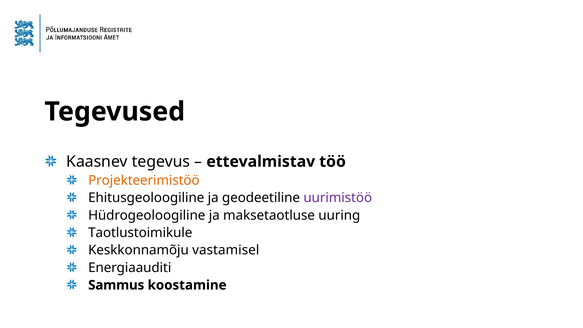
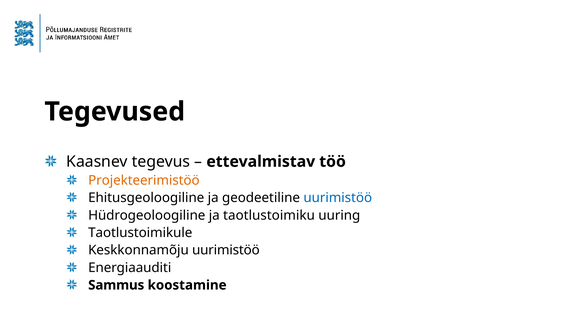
uurimistöö at (338, 198) colour: purple -> blue
maksetaotluse: maksetaotluse -> taotlustoimiku
Keskkonnamõju vastamisel: vastamisel -> uurimistöö
